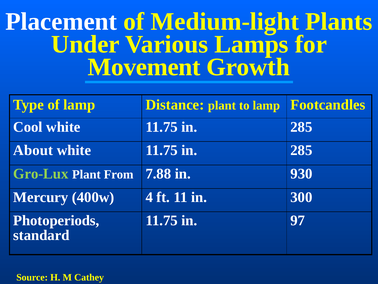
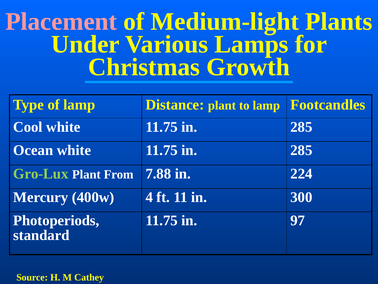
Placement colour: white -> pink
Movement: Movement -> Christmas
About: About -> Ocean
930: 930 -> 224
